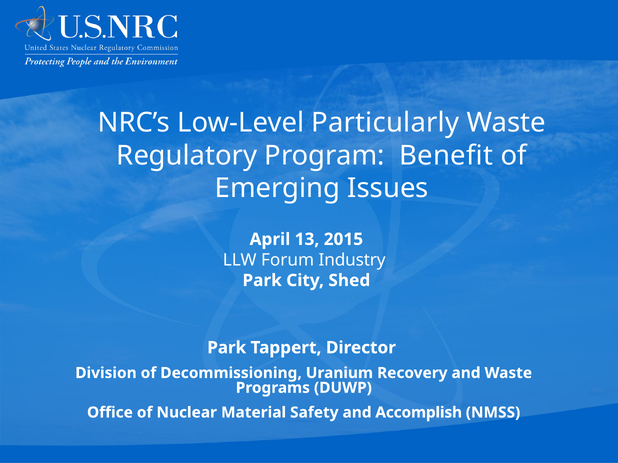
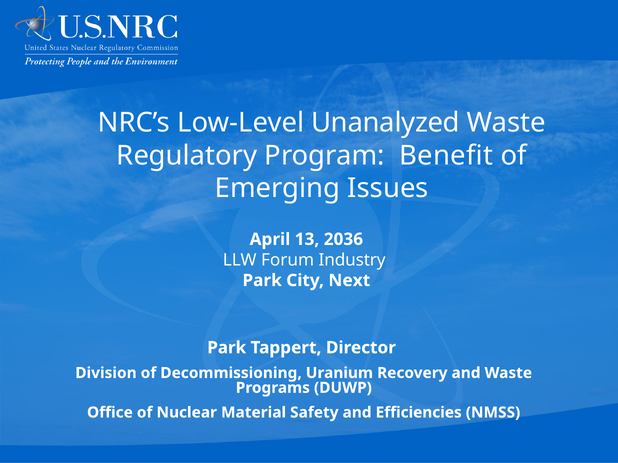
Particularly: Particularly -> Unanalyzed
2015: 2015 -> 2036
Shed: Shed -> Next
Accomplish: Accomplish -> Efficiencies
